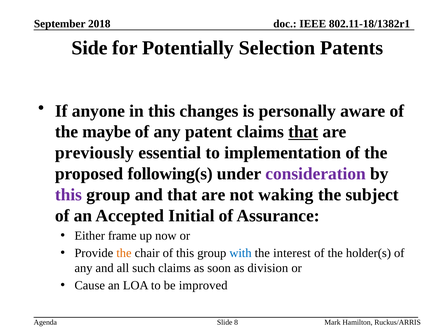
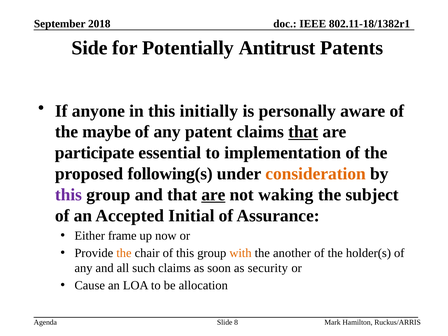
Selection: Selection -> Antitrust
changes: changes -> initially
previously: previously -> participate
consideration colour: purple -> orange
are at (213, 195) underline: none -> present
with colour: blue -> orange
interest: interest -> another
division: division -> security
improved: improved -> allocation
